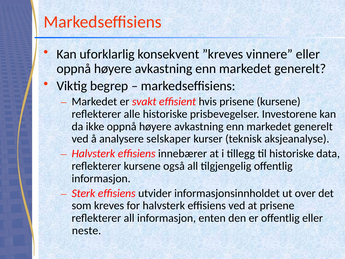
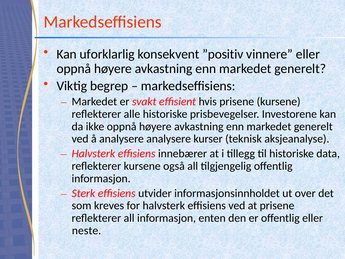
”kreves: ”kreves -> ”positiv
analysere selskaper: selskaper -> analysere
